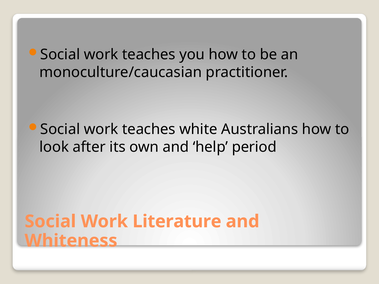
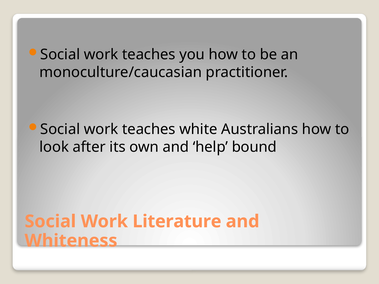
period: period -> bound
